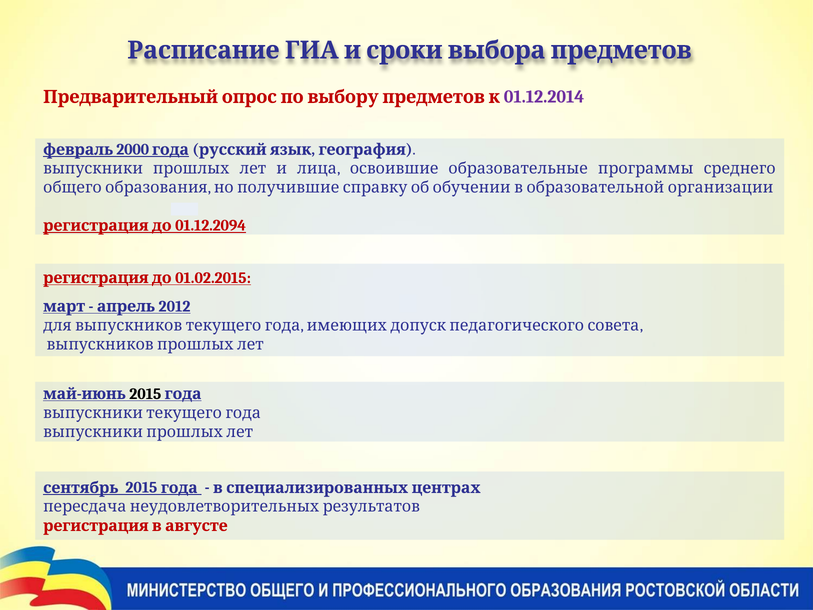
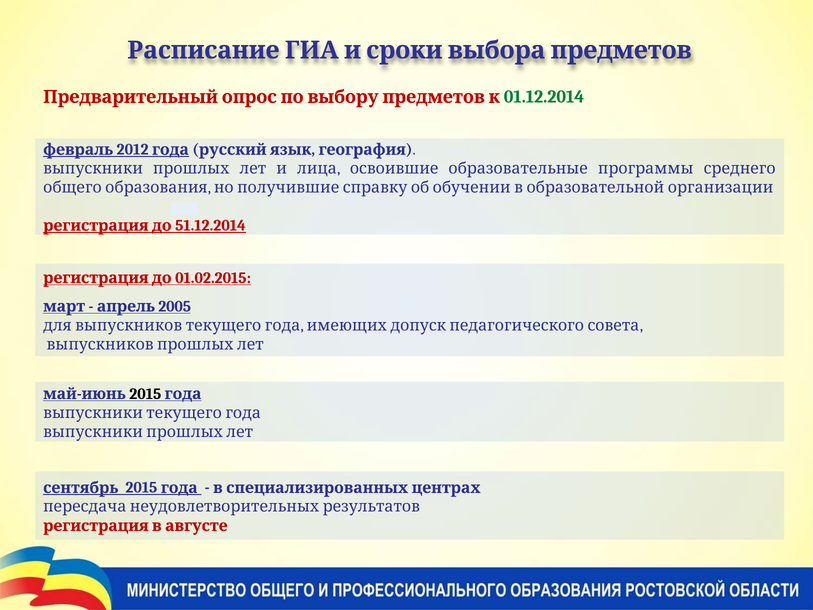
01.12.2014 colour: purple -> green
2000: 2000 -> 2012
01.12.2094: 01.12.2094 -> 51.12.2014
2012: 2012 -> 2005
